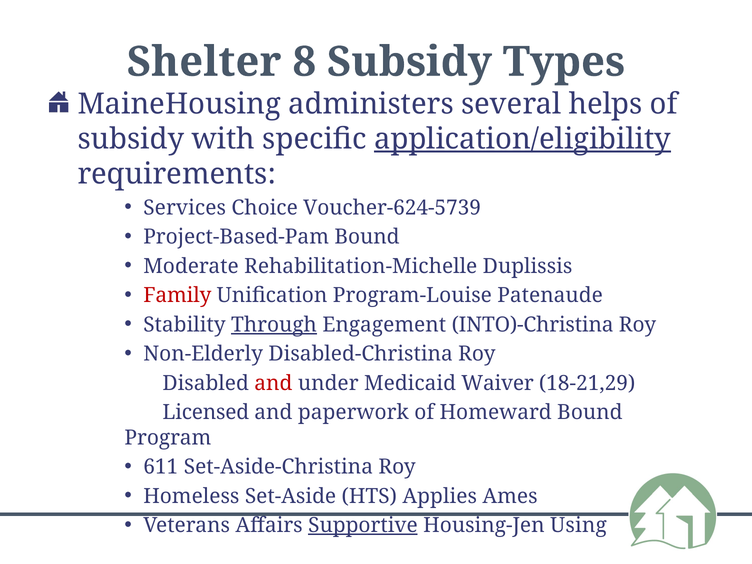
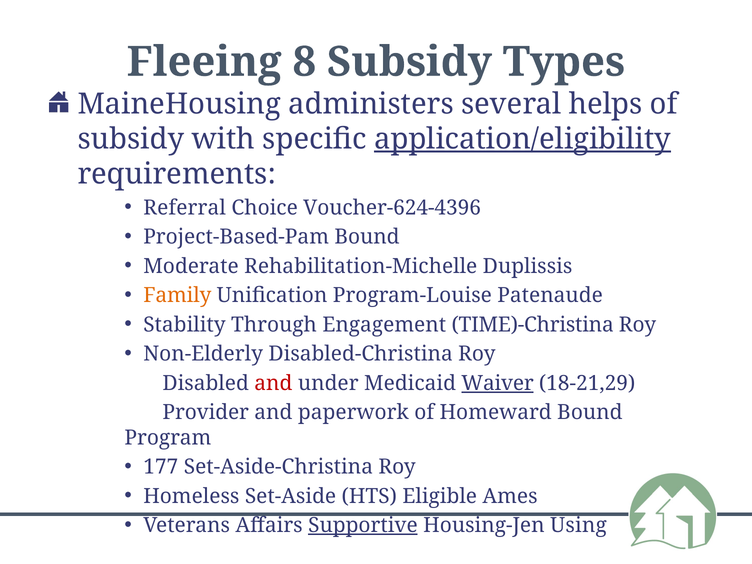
Shelter: Shelter -> Fleeing
Services: Services -> Referral
Voucher-624-5739: Voucher-624-5739 -> Voucher-624-4396
Family colour: red -> orange
Through underline: present -> none
INTO)-Christina: INTO)-Christina -> TIME)-Christina
Waiver underline: none -> present
Licensed: Licensed -> Provider
611: 611 -> 177
Applies: Applies -> Eligible
